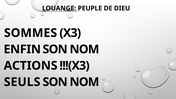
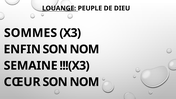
ACTIONS: ACTIONS -> SEMAINE
SEULS: SEULS -> CŒUR
